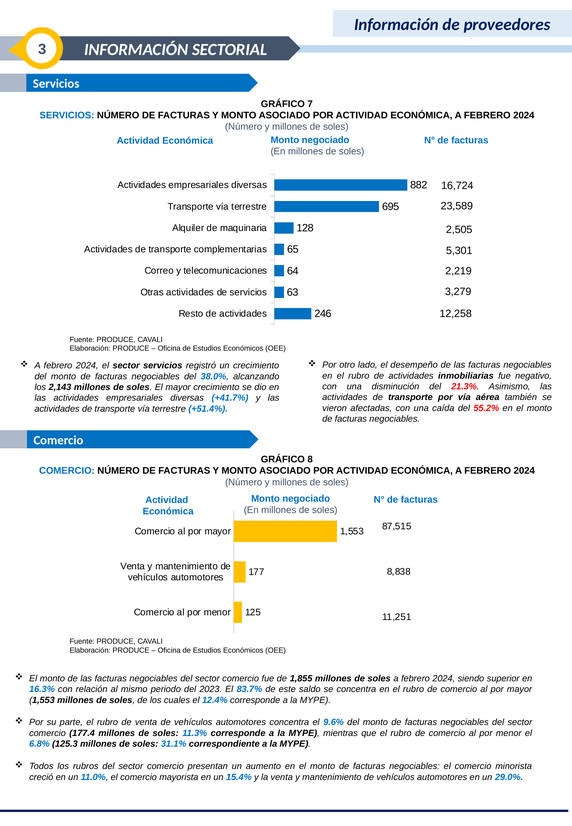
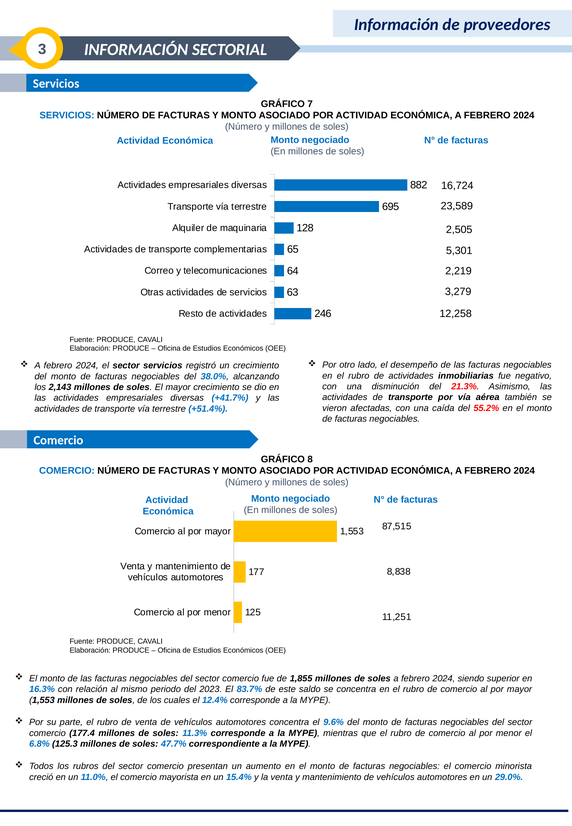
31.1%: 31.1% -> 47.7%
